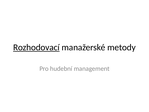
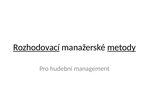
metody underline: none -> present
